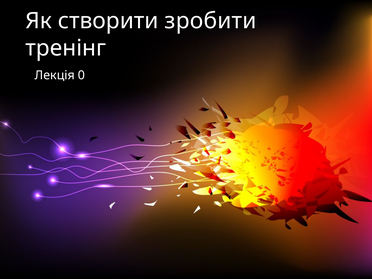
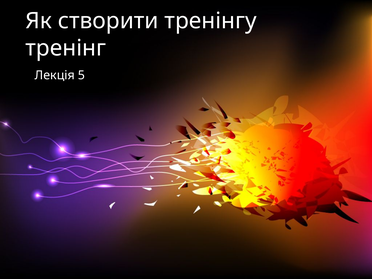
зробити: зробити -> тренінгу
0: 0 -> 5
